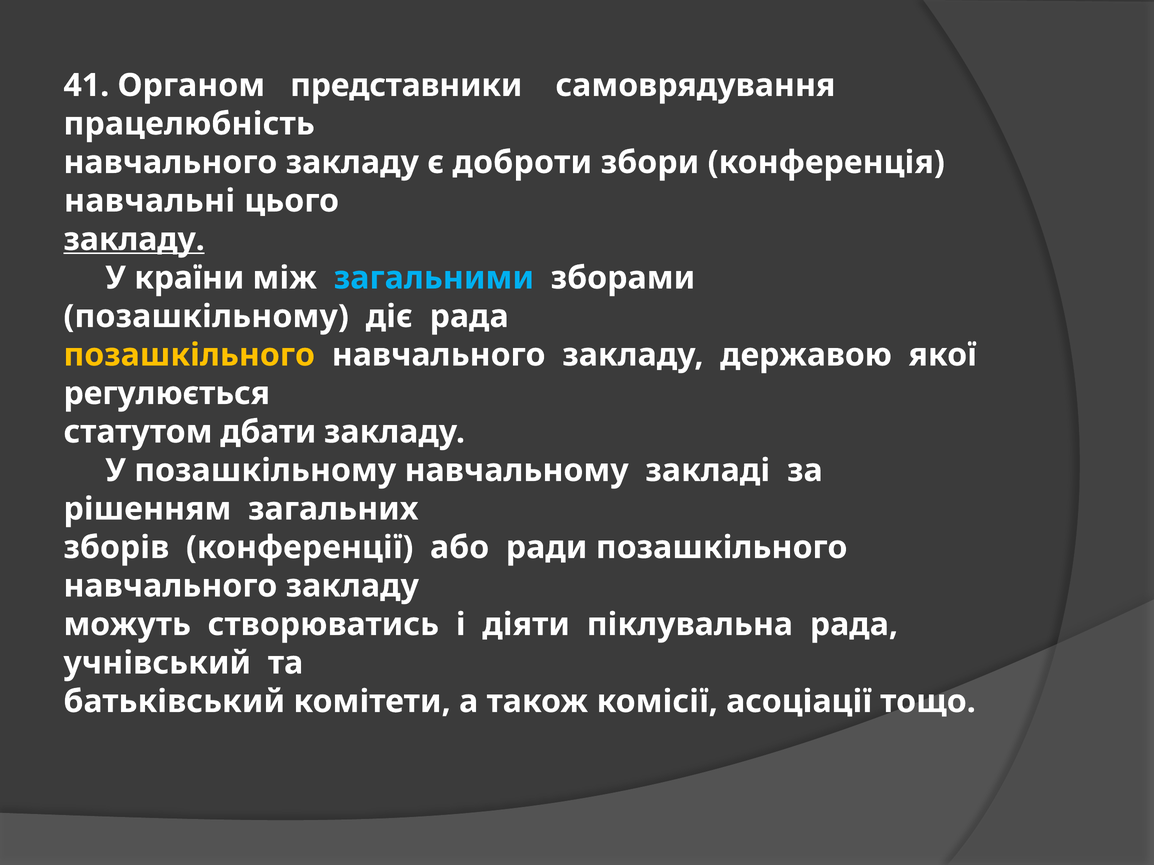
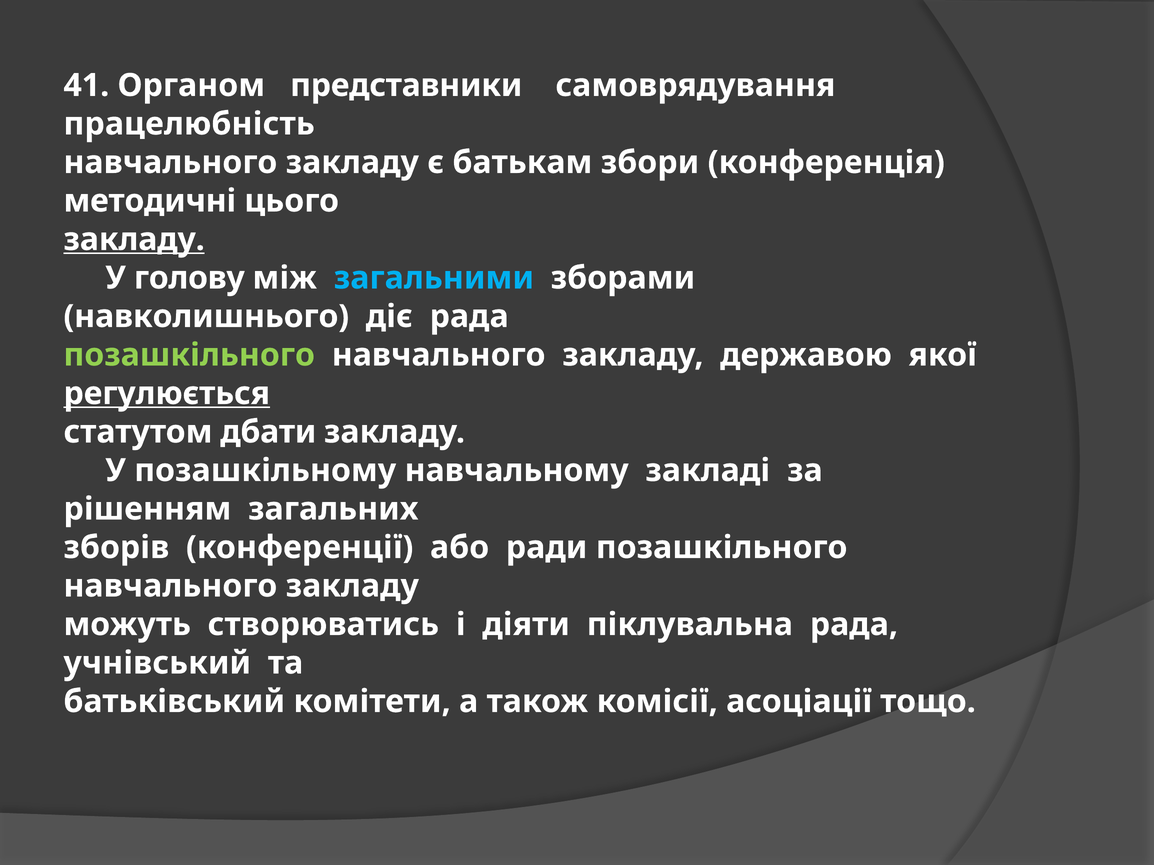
доброти: доброти -> батькам
навчальні: навчальні -> методичні
країни: країни -> голову
позашкільному at (206, 317): позашкільному -> навколишнього
позашкільного at (189, 355) colour: yellow -> light green
регулюється underline: none -> present
